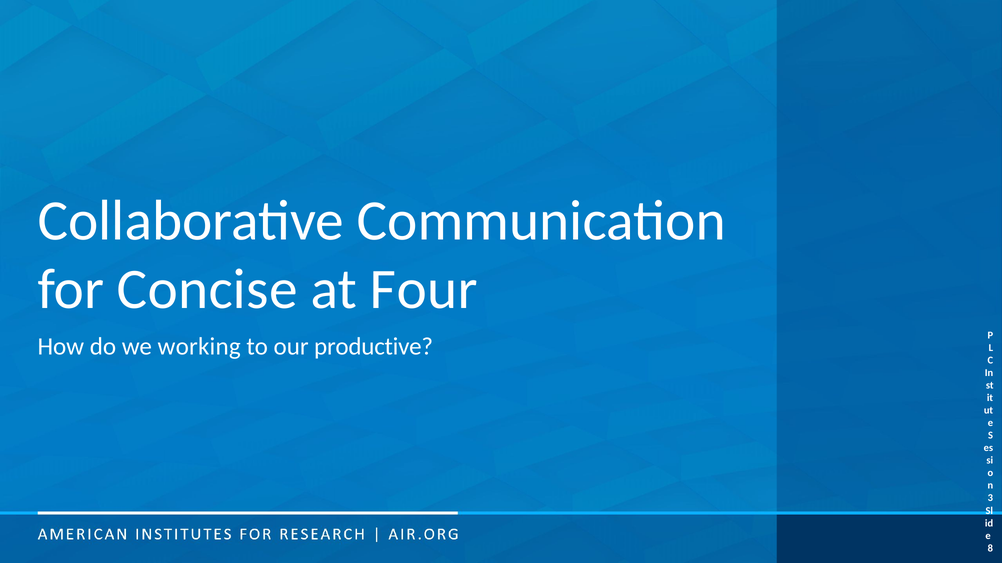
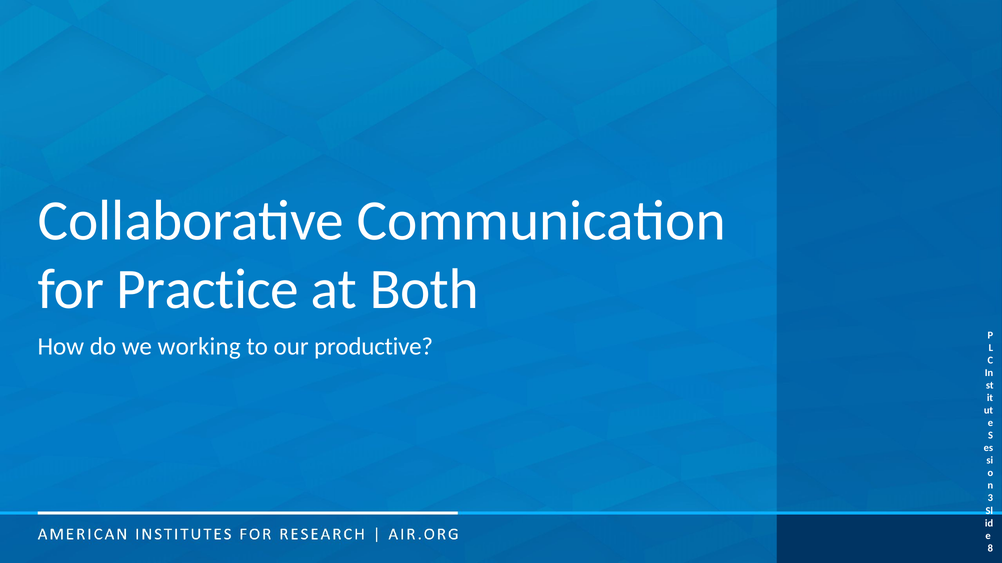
Concise: Concise -> Practice
Four: Four -> Both
